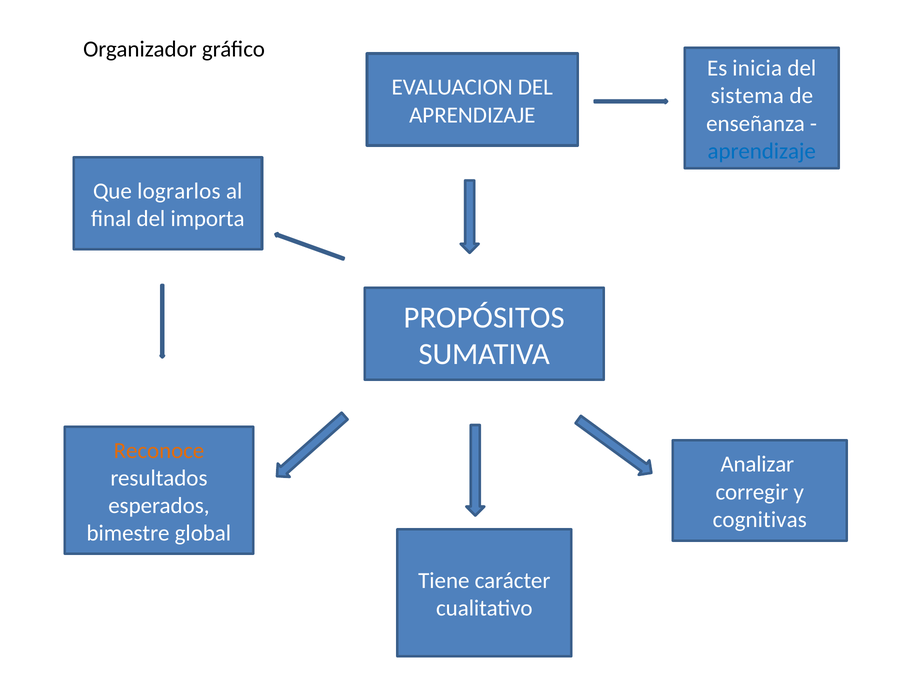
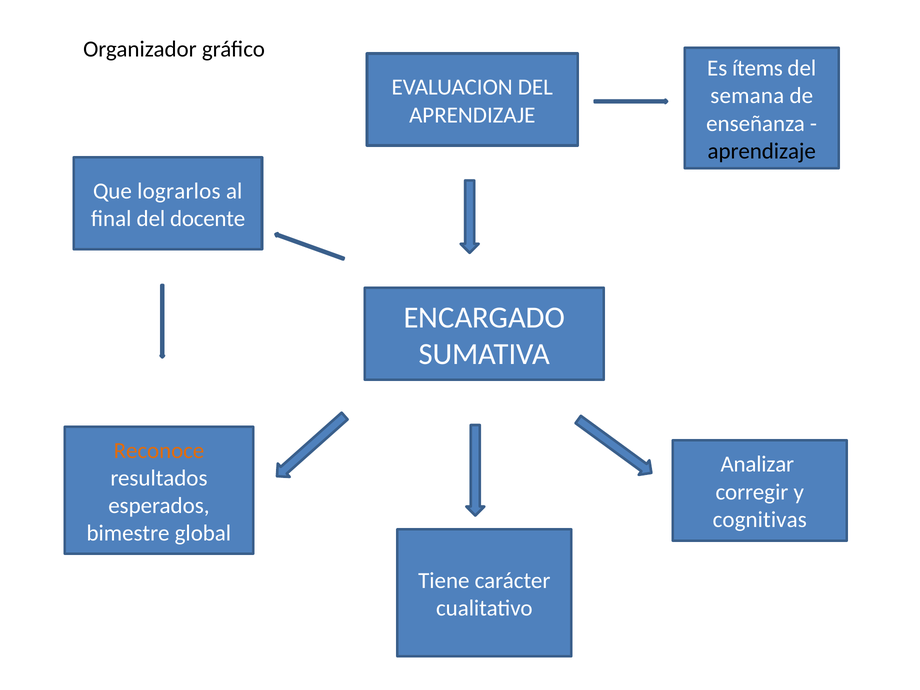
inicia: inicia -> ítems
sistema: sistema -> semana
aprendizaje at (762, 151) colour: blue -> black
importa: importa -> docente
PROPÓSITOS: PROPÓSITOS -> ENCARGADO
